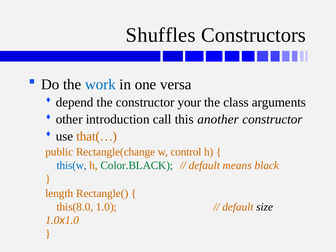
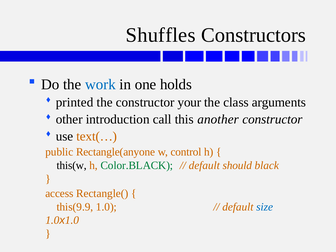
versa: versa -> holds
depend: depend -> printed
that(…: that(… -> text(…
Rectangle(change: Rectangle(change -> Rectangle(anyone
this(w colour: blue -> black
means: means -> should
length: length -> access
this(8.0: this(8.0 -> this(9.9
size colour: black -> blue
